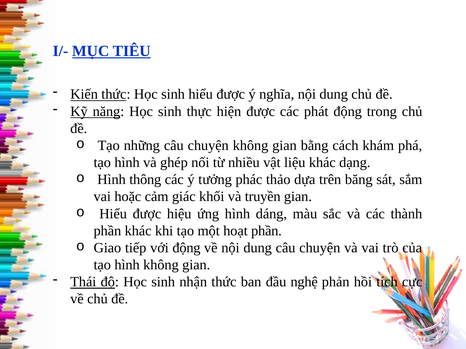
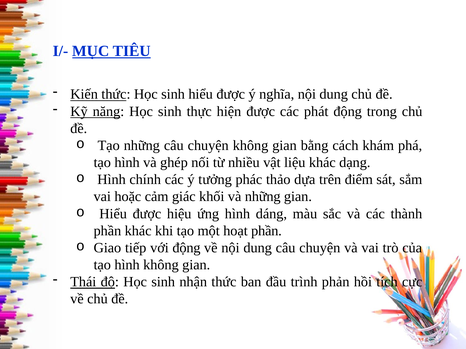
thông: thông -> chính
băng: băng -> điểm
và truyền: truyền -> những
nghệ: nghệ -> trình
